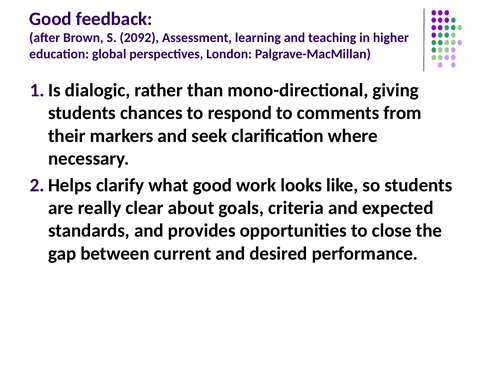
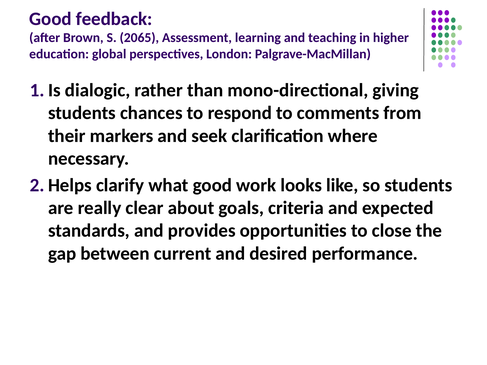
2092: 2092 -> 2065
